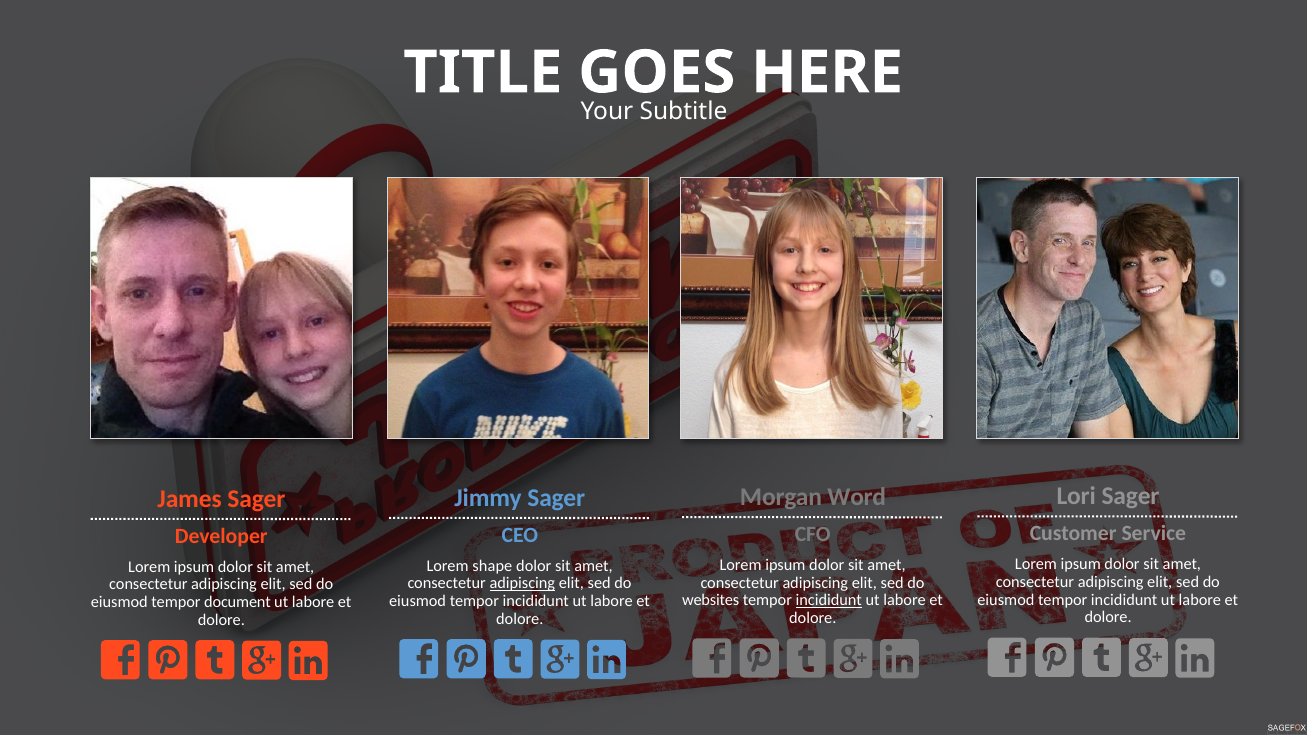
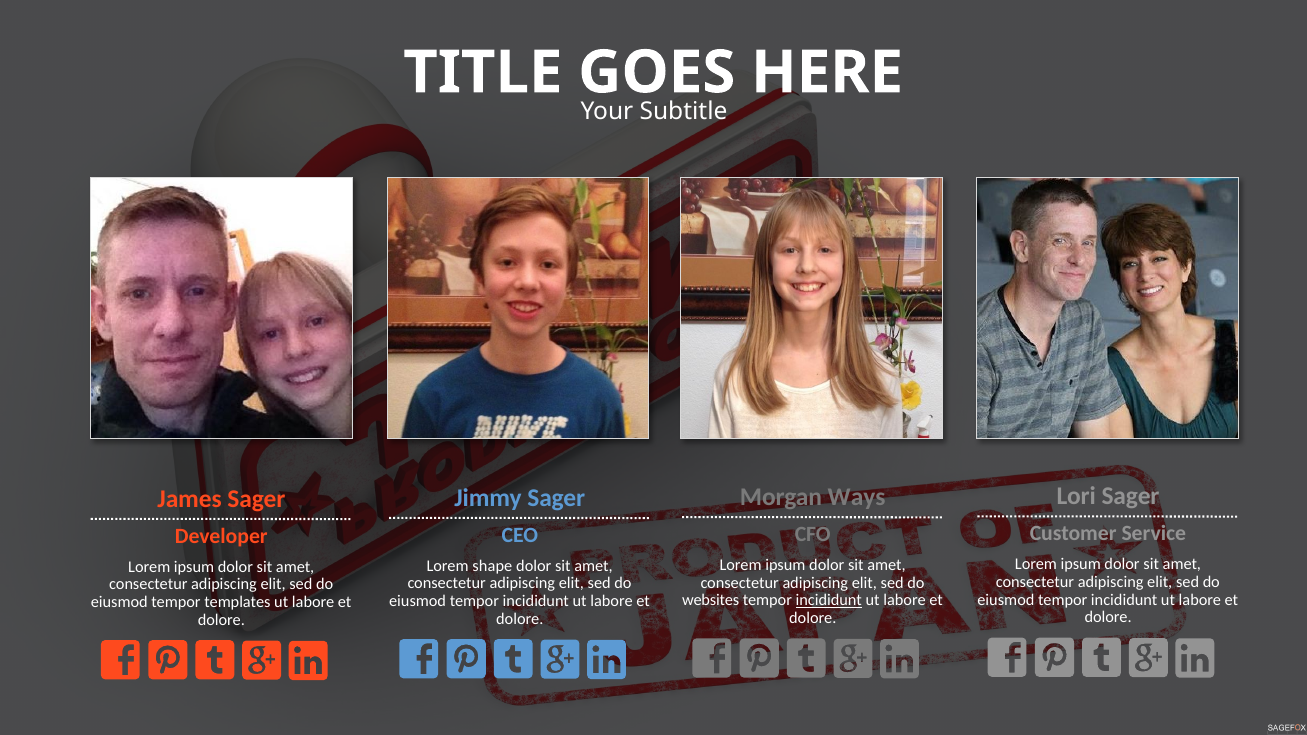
Word: Word -> Ways
adipiscing at (522, 584) underline: present -> none
document: document -> templates
